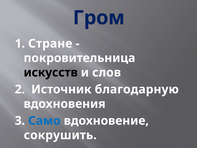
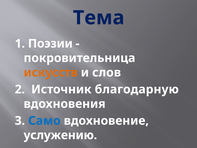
Гром: Гром -> Тема
Стране: Стране -> Поэзии
искусств colour: black -> orange
сокрушить: сокрушить -> услужению
